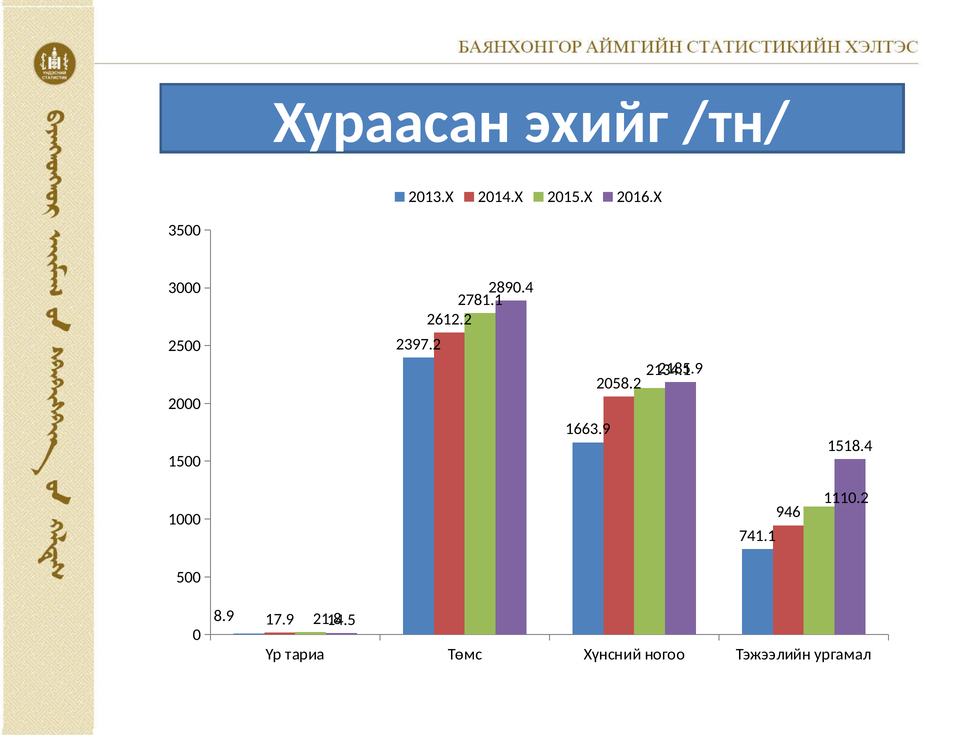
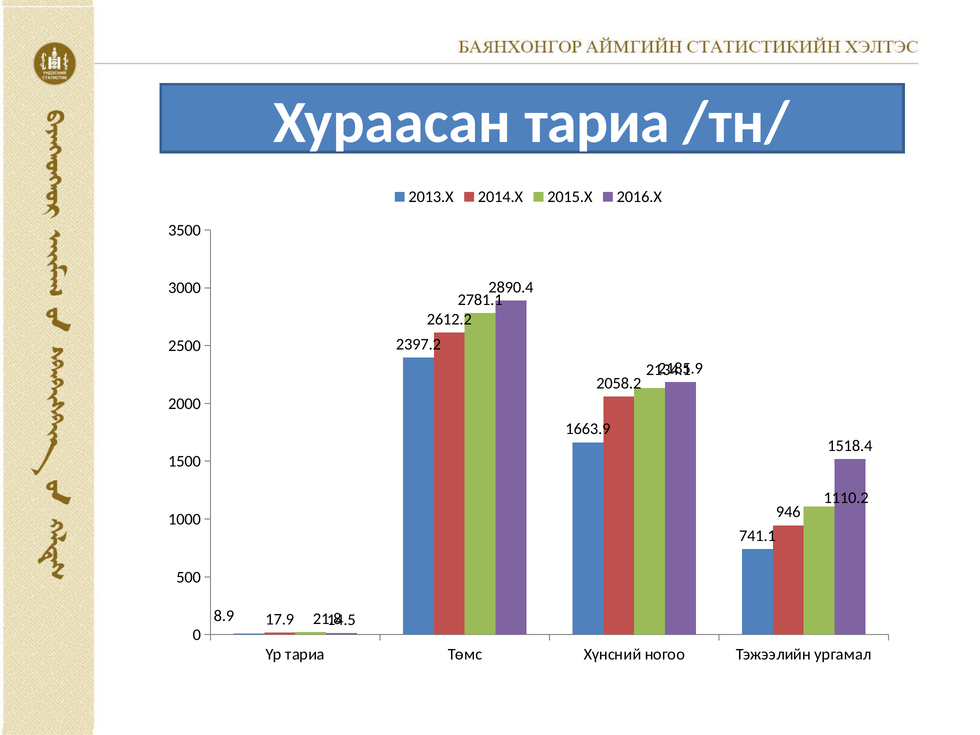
Хураасан эхийг: эхийг -> тариа
